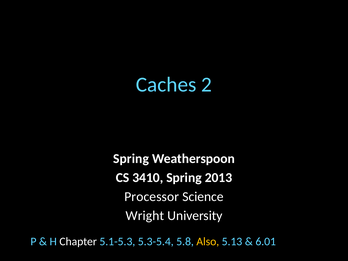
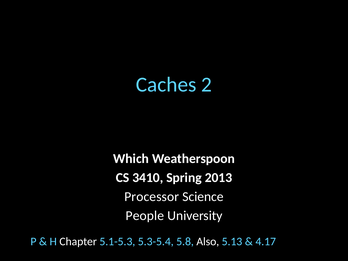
Spring at (131, 159): Spring -> Which
Wright: Wright -> People
Also colour: yellow -> white
6.01: 6.01 -> 4.17
